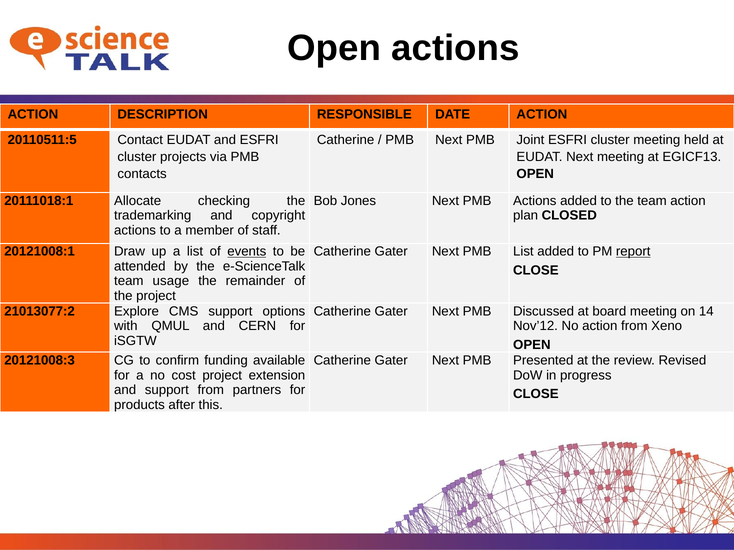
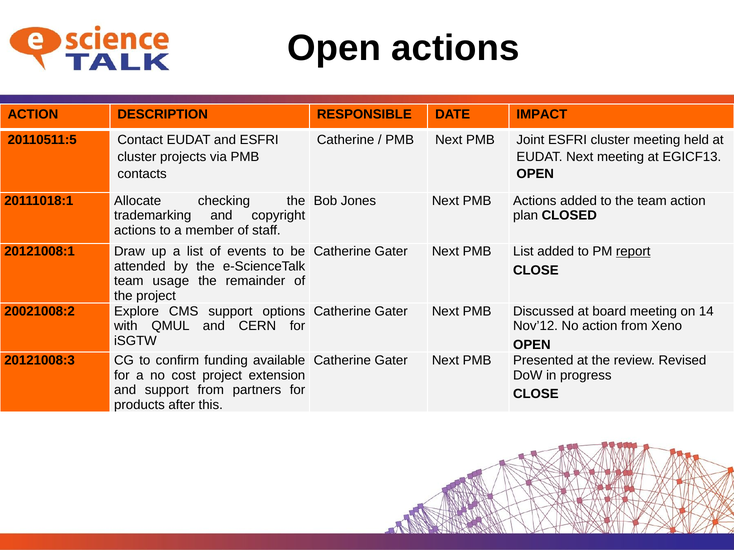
DATE ACTION: ACTION -> IMPACT
events underline: present -> none
21013077:2: 21013077:2 -> 20021008:2
